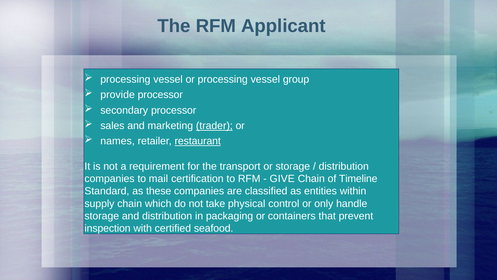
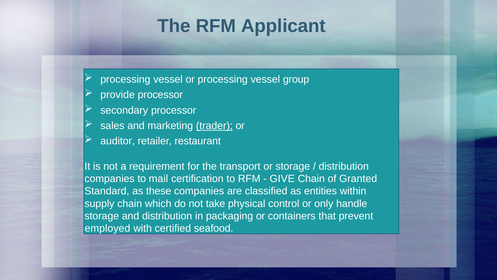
names: names -> auditor
restaurant underline: present -> none
Timeline: Timeline -> Granted
inspection: inspection -> employed
